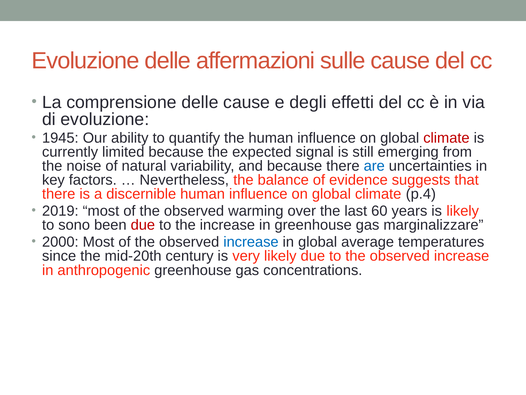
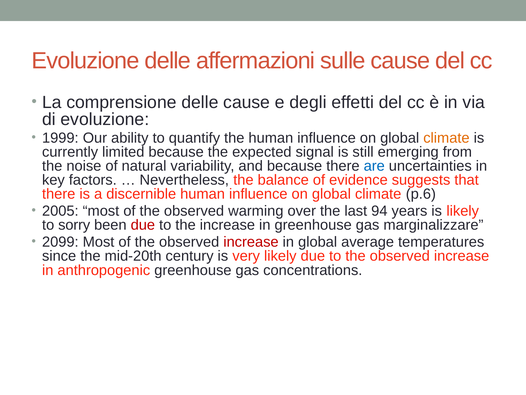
1945: 1945 -> 1999
climate at (446, 138) colour: red -> orange
p.4: p.4 -> p.6
2019: 2019 -> 2005
60: 60 -> 94
sono: sono -> sorry
2000: 2000 -> 2099
increase at (251, 242) colour: blue -> red
